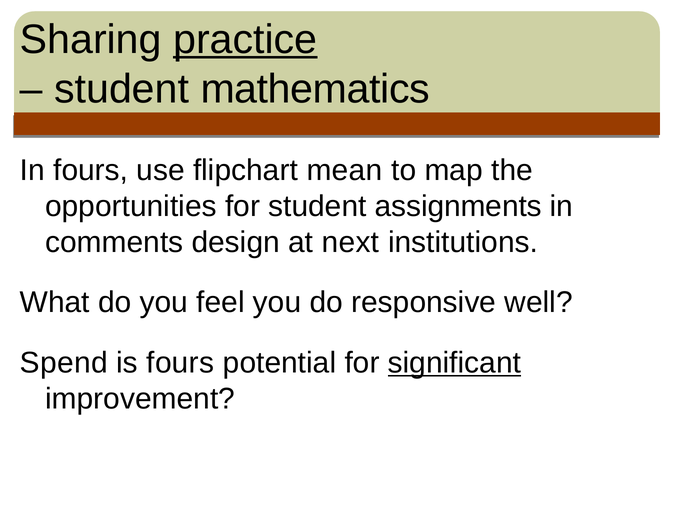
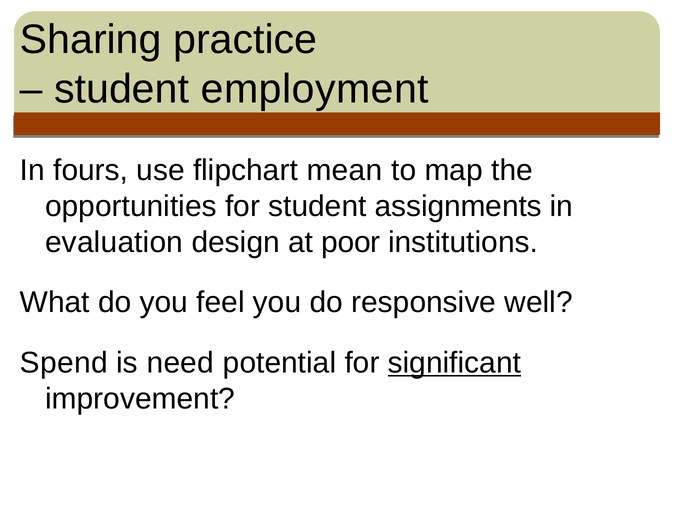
practice underline: present -> none
mathematics: mathematics -> employment
comments: comments -> evaluation
next: next -> poor
is fours: fours -> need
